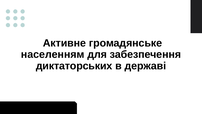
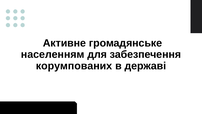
диктаторських: диктаторських -> корумпованих
